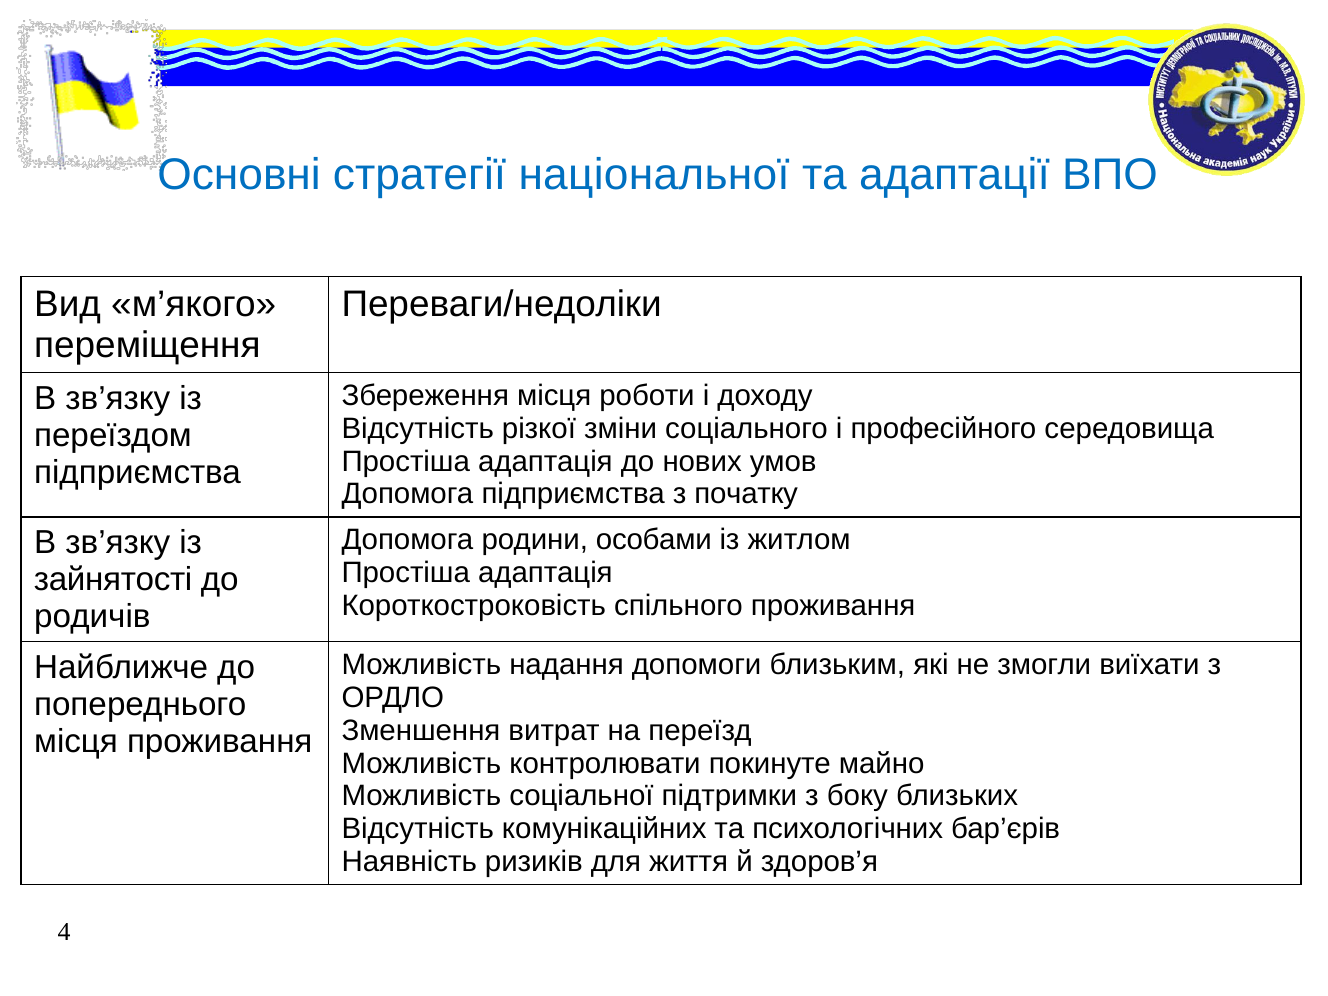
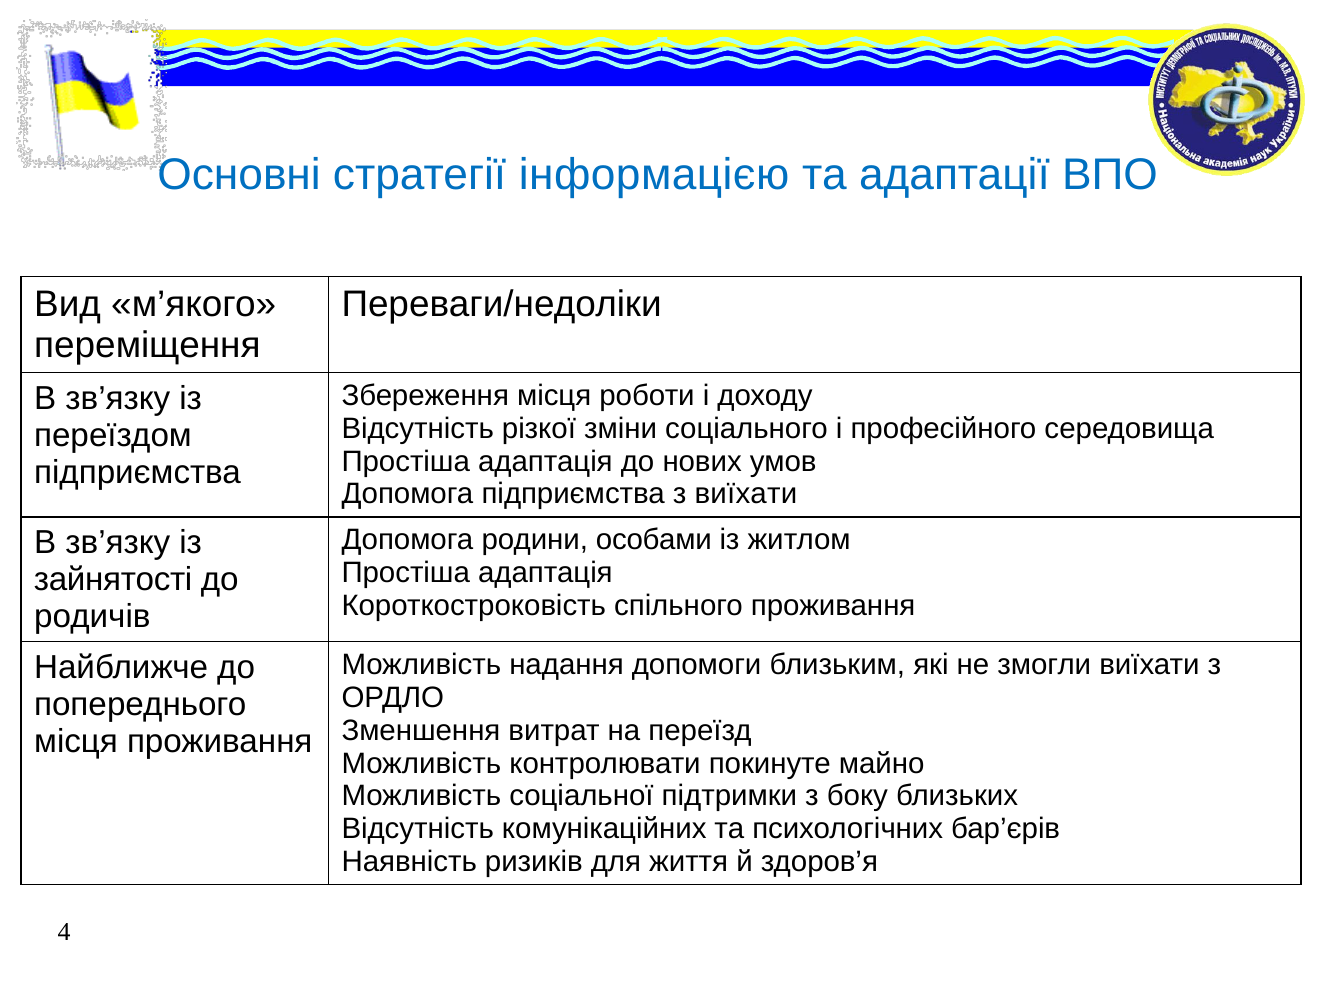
національної: національної -> інформацією
з початку: початку -> виїхати
